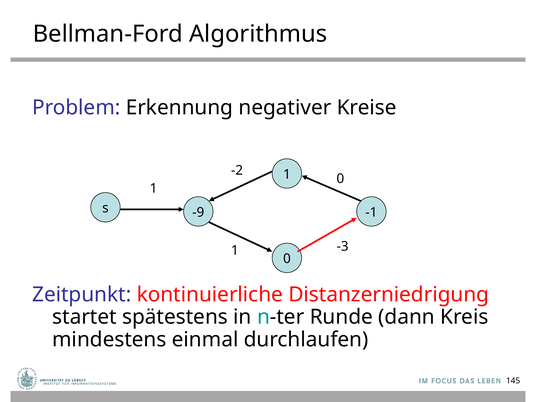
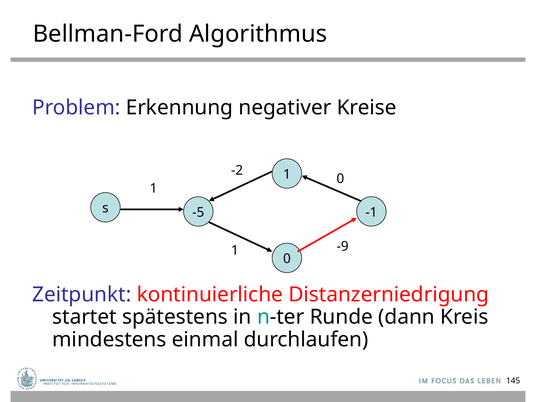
-9: -9 -> -5
-3: -3 -> -9
